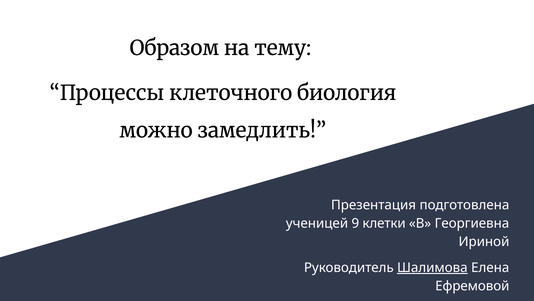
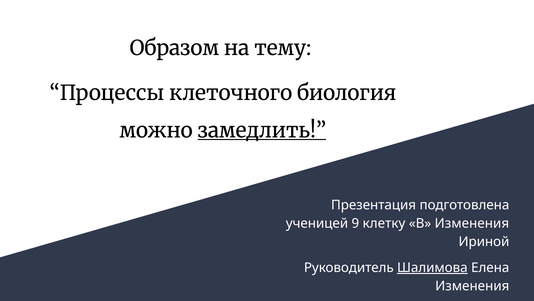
замедлить underline: none -> present
клетки: клетки -> клетку
В Георгиевна: Георгиевна -> Изменения
Ефремовой at (472, 286): Ефремовой -> Изменения
